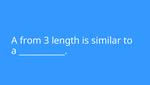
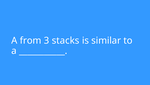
length: length -> stacks
